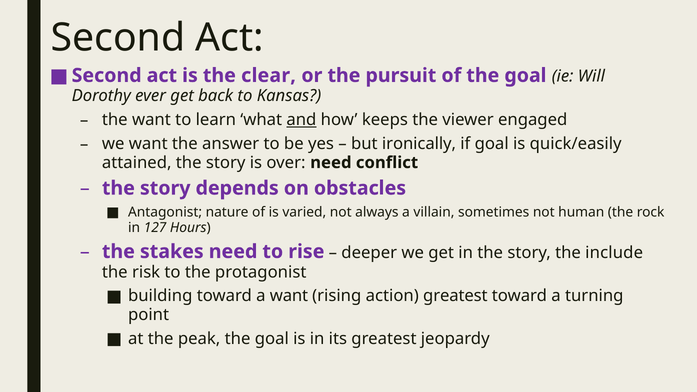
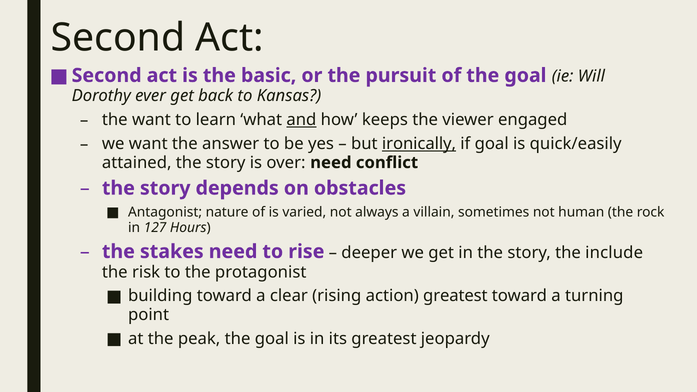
clear: clear -> basic
ironically underline: none -> present
a want: want -> clear
